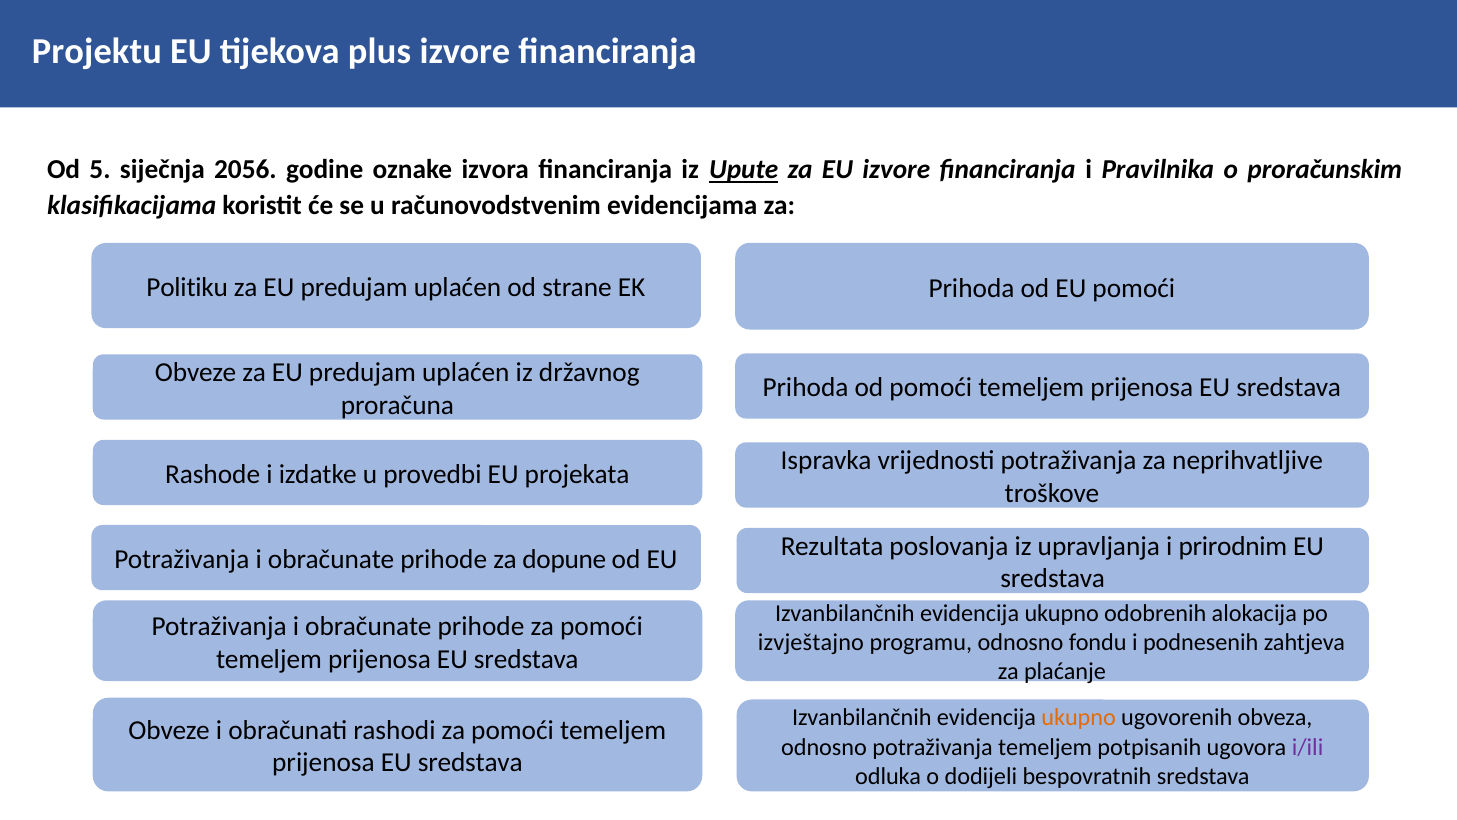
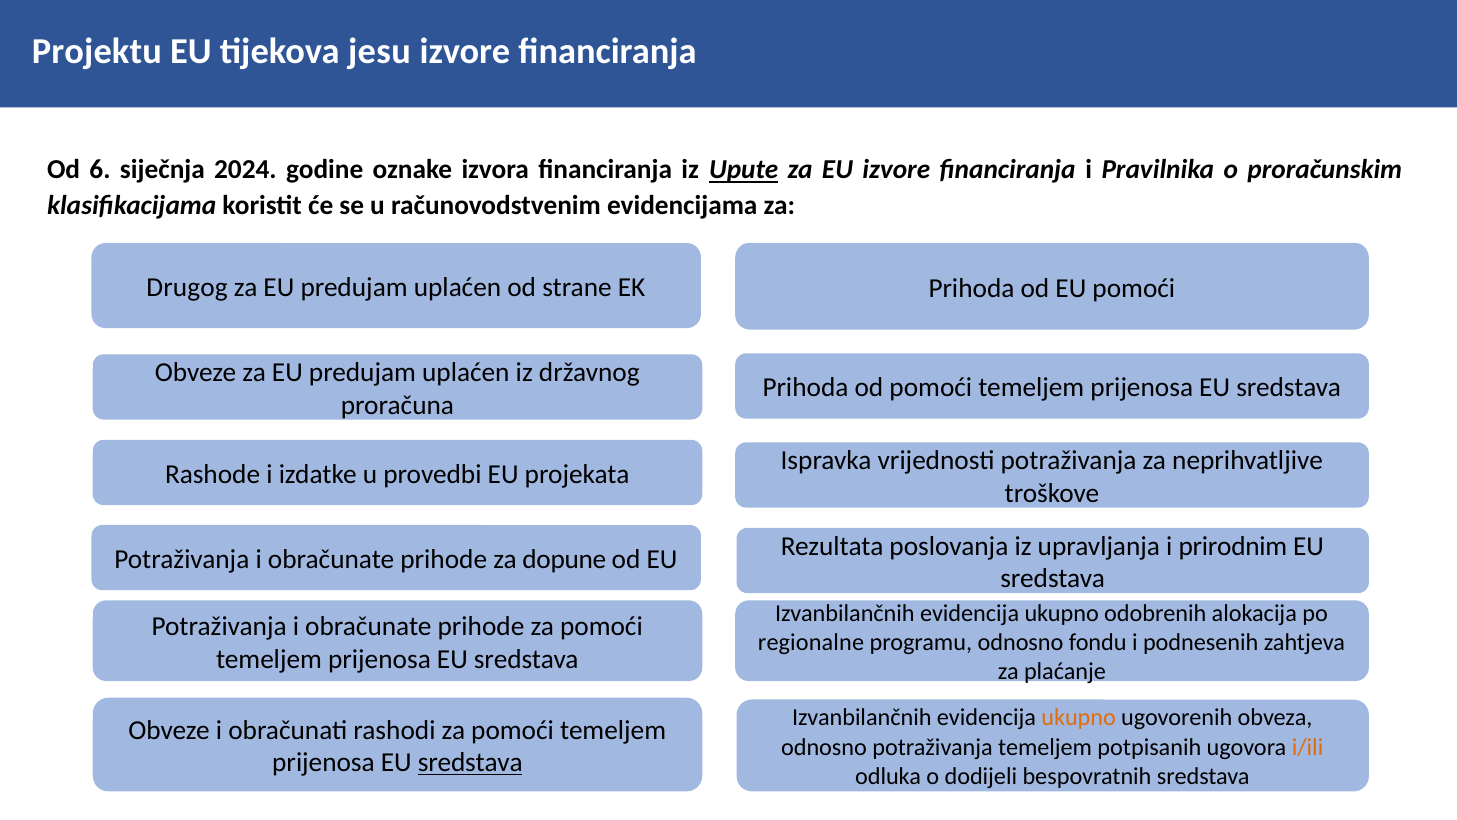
plus: plus -> jesu
5: 5 -> 6
2056: 2056 -> 2024
Politiku: Politiku -> Drugog
izvještajno: izvještajno -> regionalne
i/ili colour: purple -> orange
sredstava at (470, 762) underline: none -> present
